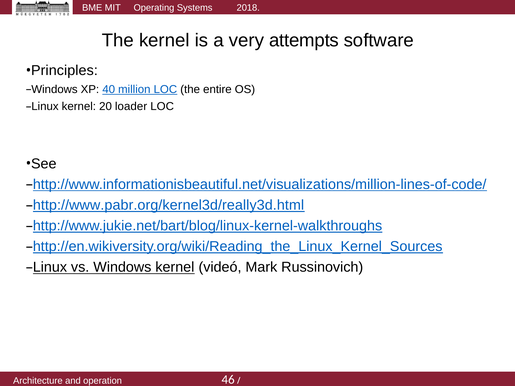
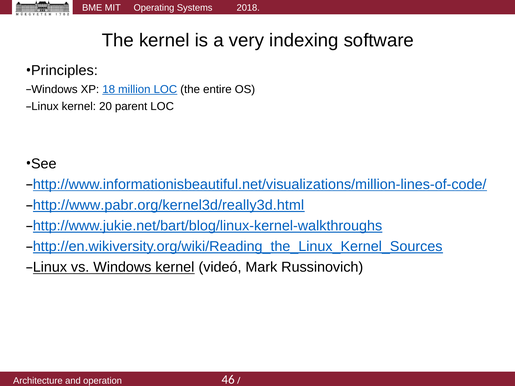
attempts: attempts -> indexing
40: 40 -> 18
loader: loader -> parent
